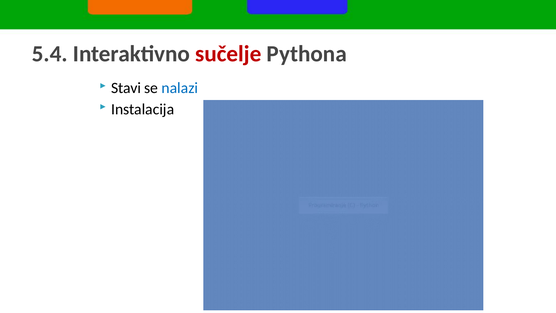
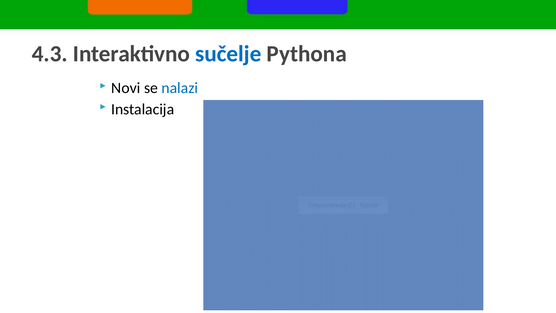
5.4: 5.4 -> 4.3
sučelje colour: red -> blue
Stavi: Stavi -> Novi
